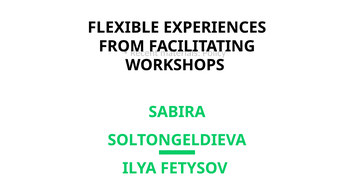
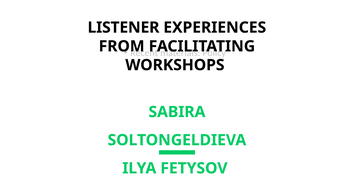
FLEXIBLE: FLEXIBLE -> LISTENER
